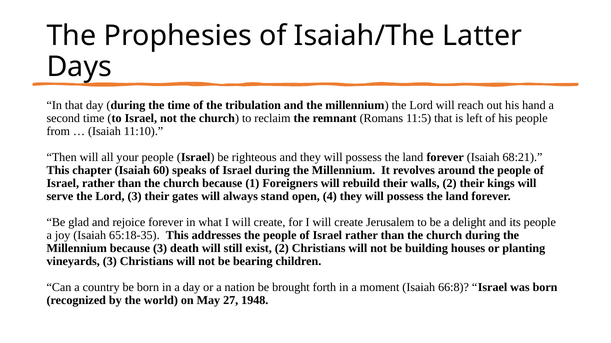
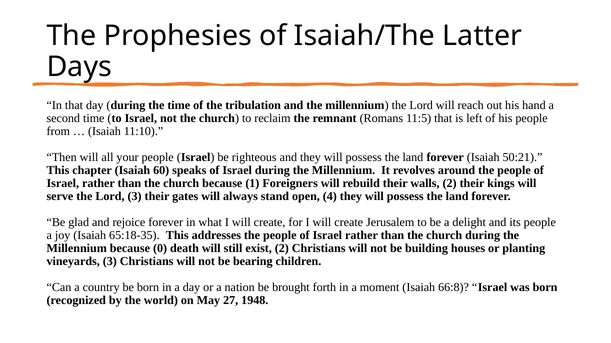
68:21: 68:21 -> 50:21
because 3: 3 -> 0
